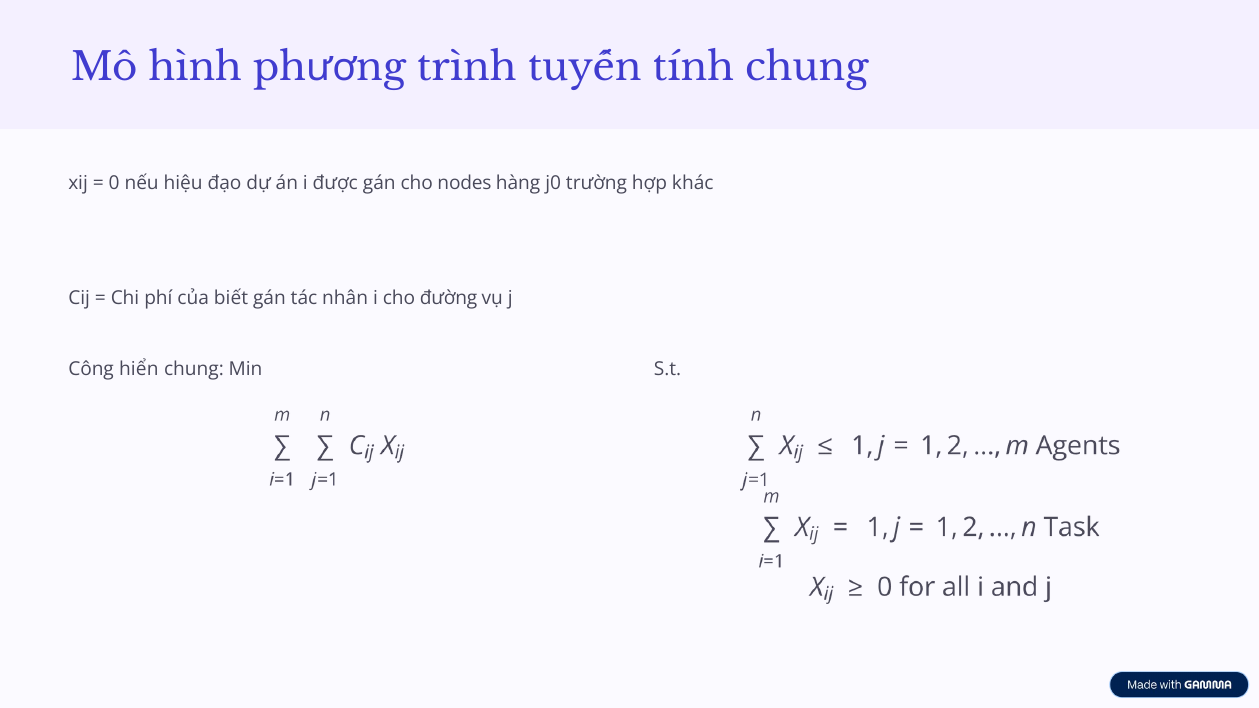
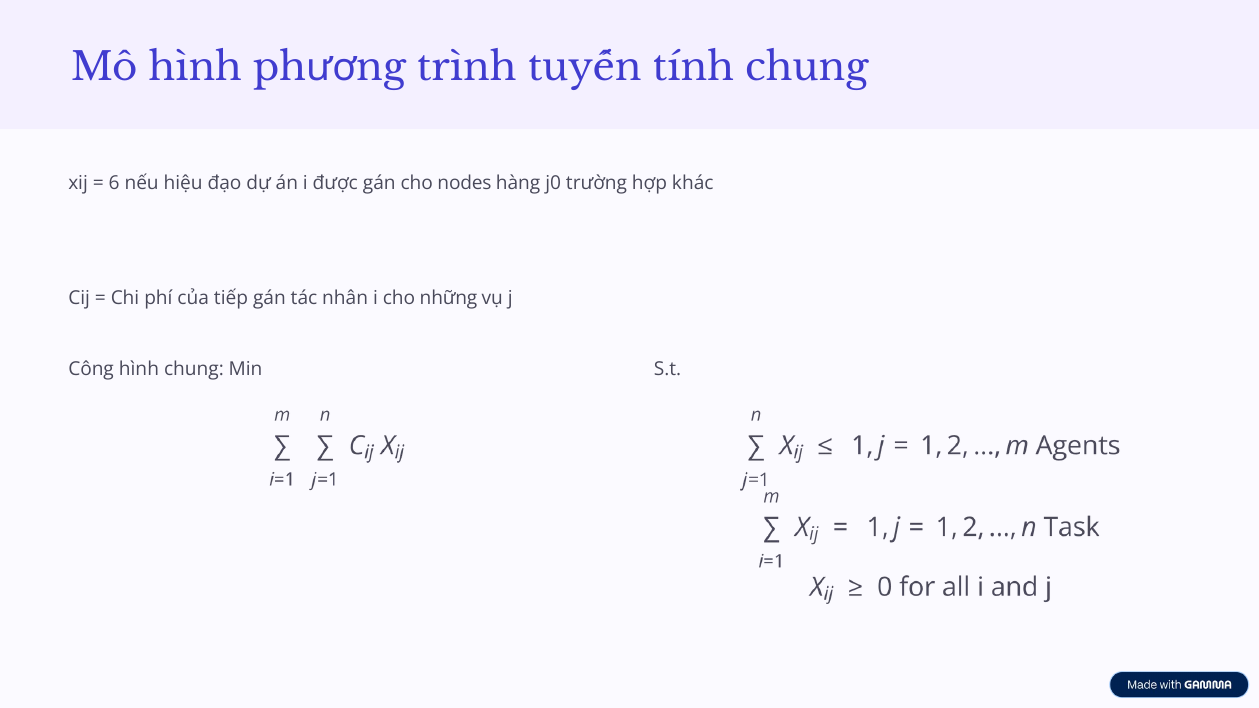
0: 0 -> 6
biết: biết -> tiếp
đường: đường -> những
Công hiển: hiển -> hình
